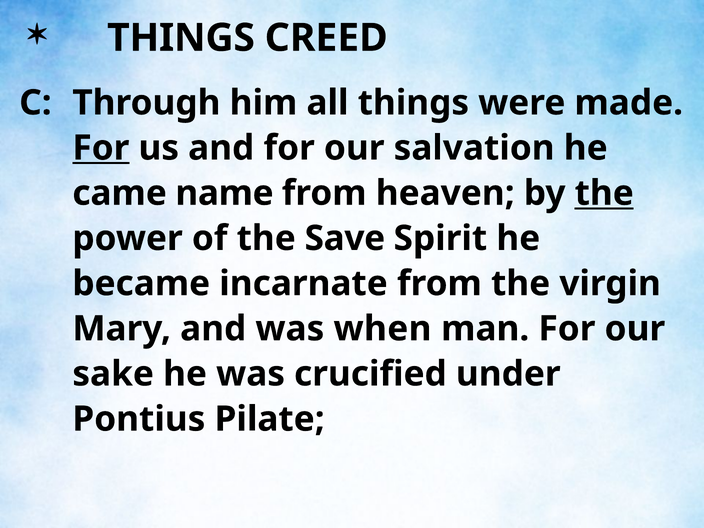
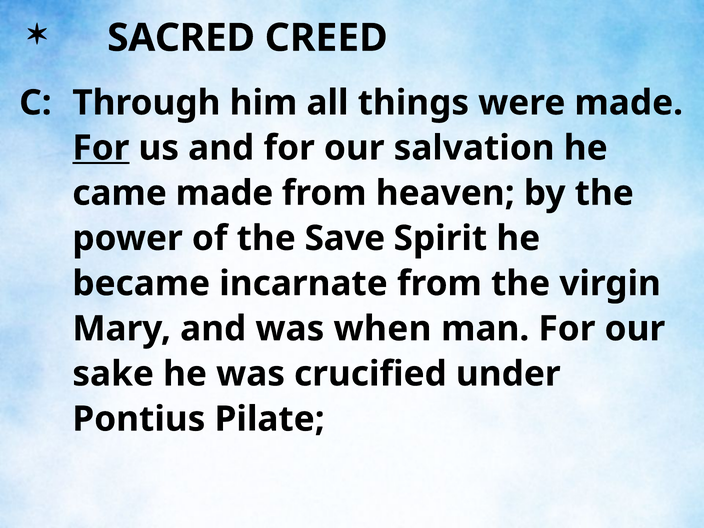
THINGS at (181, 38): THINGS -> SACRED
came name: name -> made
the at (604, 193) underline: present -> none
